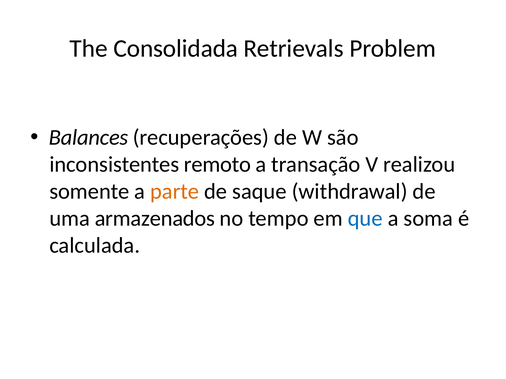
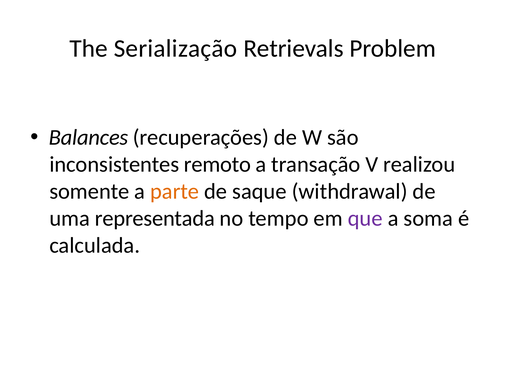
Consolidada: Consolidada -> Serialização
armazenados: armazenados -> representada
que colour: blue -> purple
